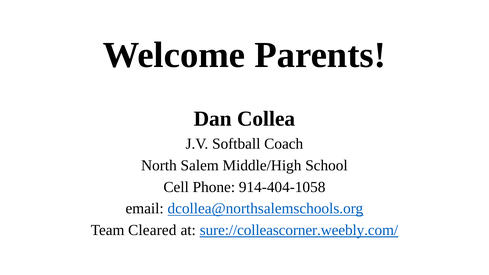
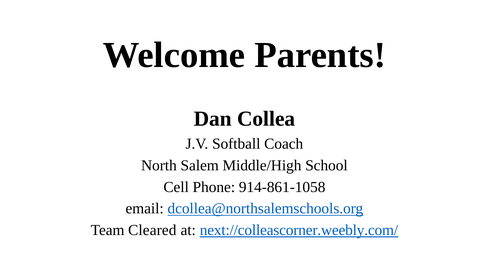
914-404-1058: 914-404-1058 -> 914-861-1058
sure://colleascorner.weebly.com/: sure://colleascorner.weebly.com/ -> next://colleascorner.weebly.com/
